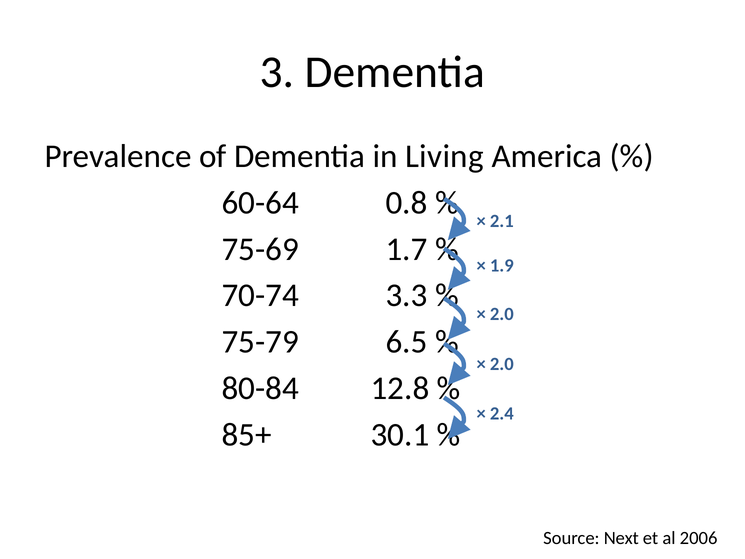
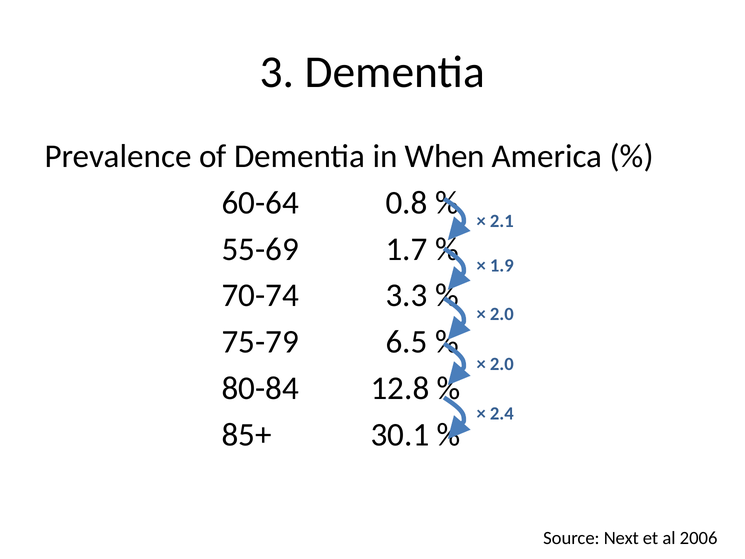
Living: Living -> When
75-69: 75-69 -> 55-69
